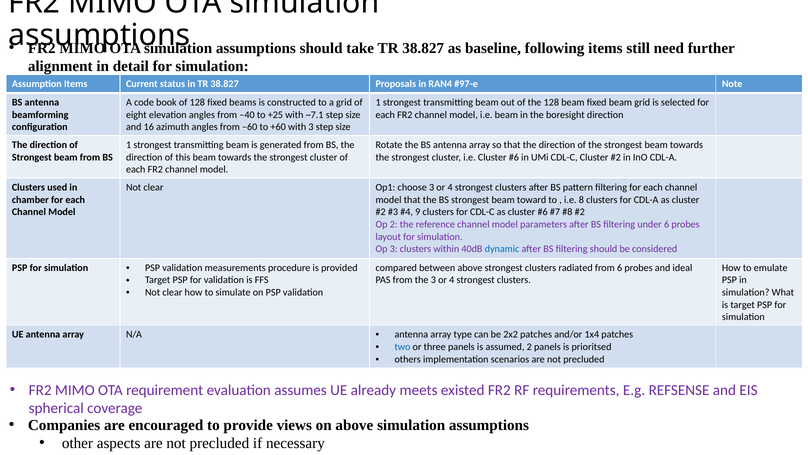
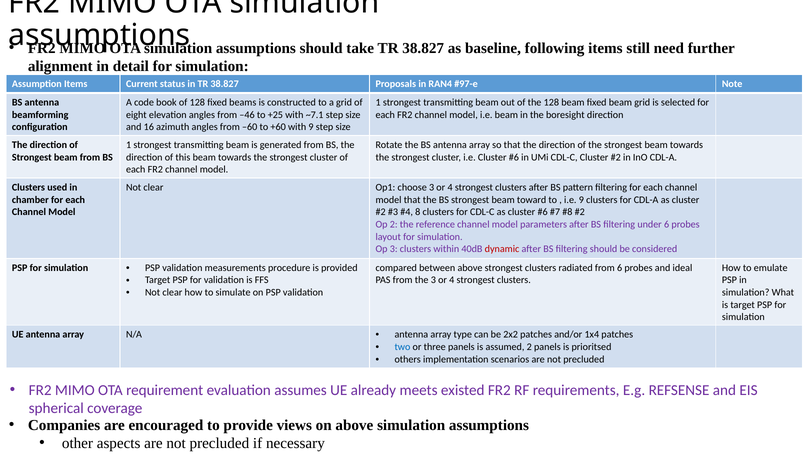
–40: –40 -> –46
with 3: 3 -> 9
i.e 8: 8 -> 9
9: 9 -> 8
dynamic colour: blue -> red
